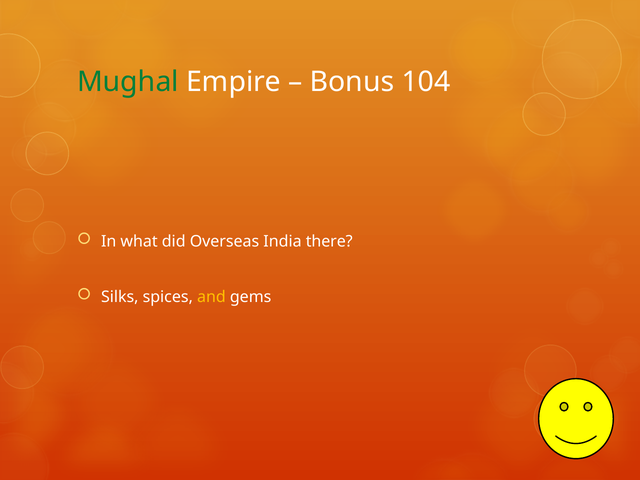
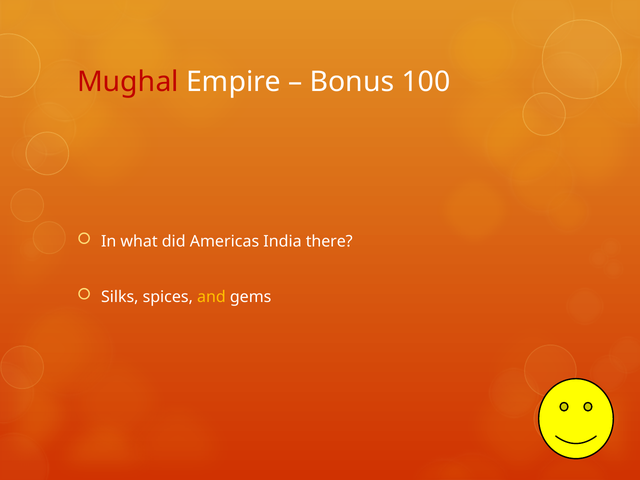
Mughal colour: green -> red
104: 104 -> 100
Overseas: Overseas -> Americas
